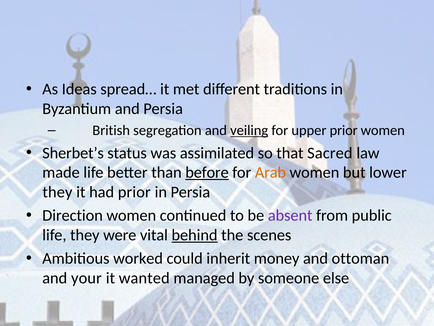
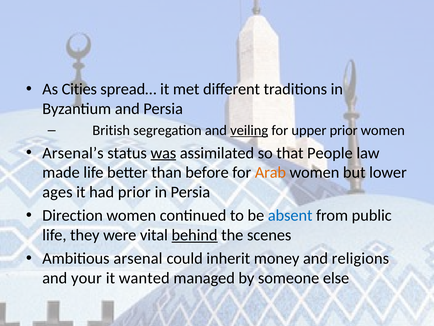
Ideas: Ideas -> Cities
Sherbet’s: Sherbet’s -> Arsenal’s
was underline: none -> present
Sacred: Sacred -> People
before underline: present -> none
they at (57, 192): they -> ages
absent colour: purple -> blue
worked: worked -> arsenal
ottoman: ottoman -> religions
